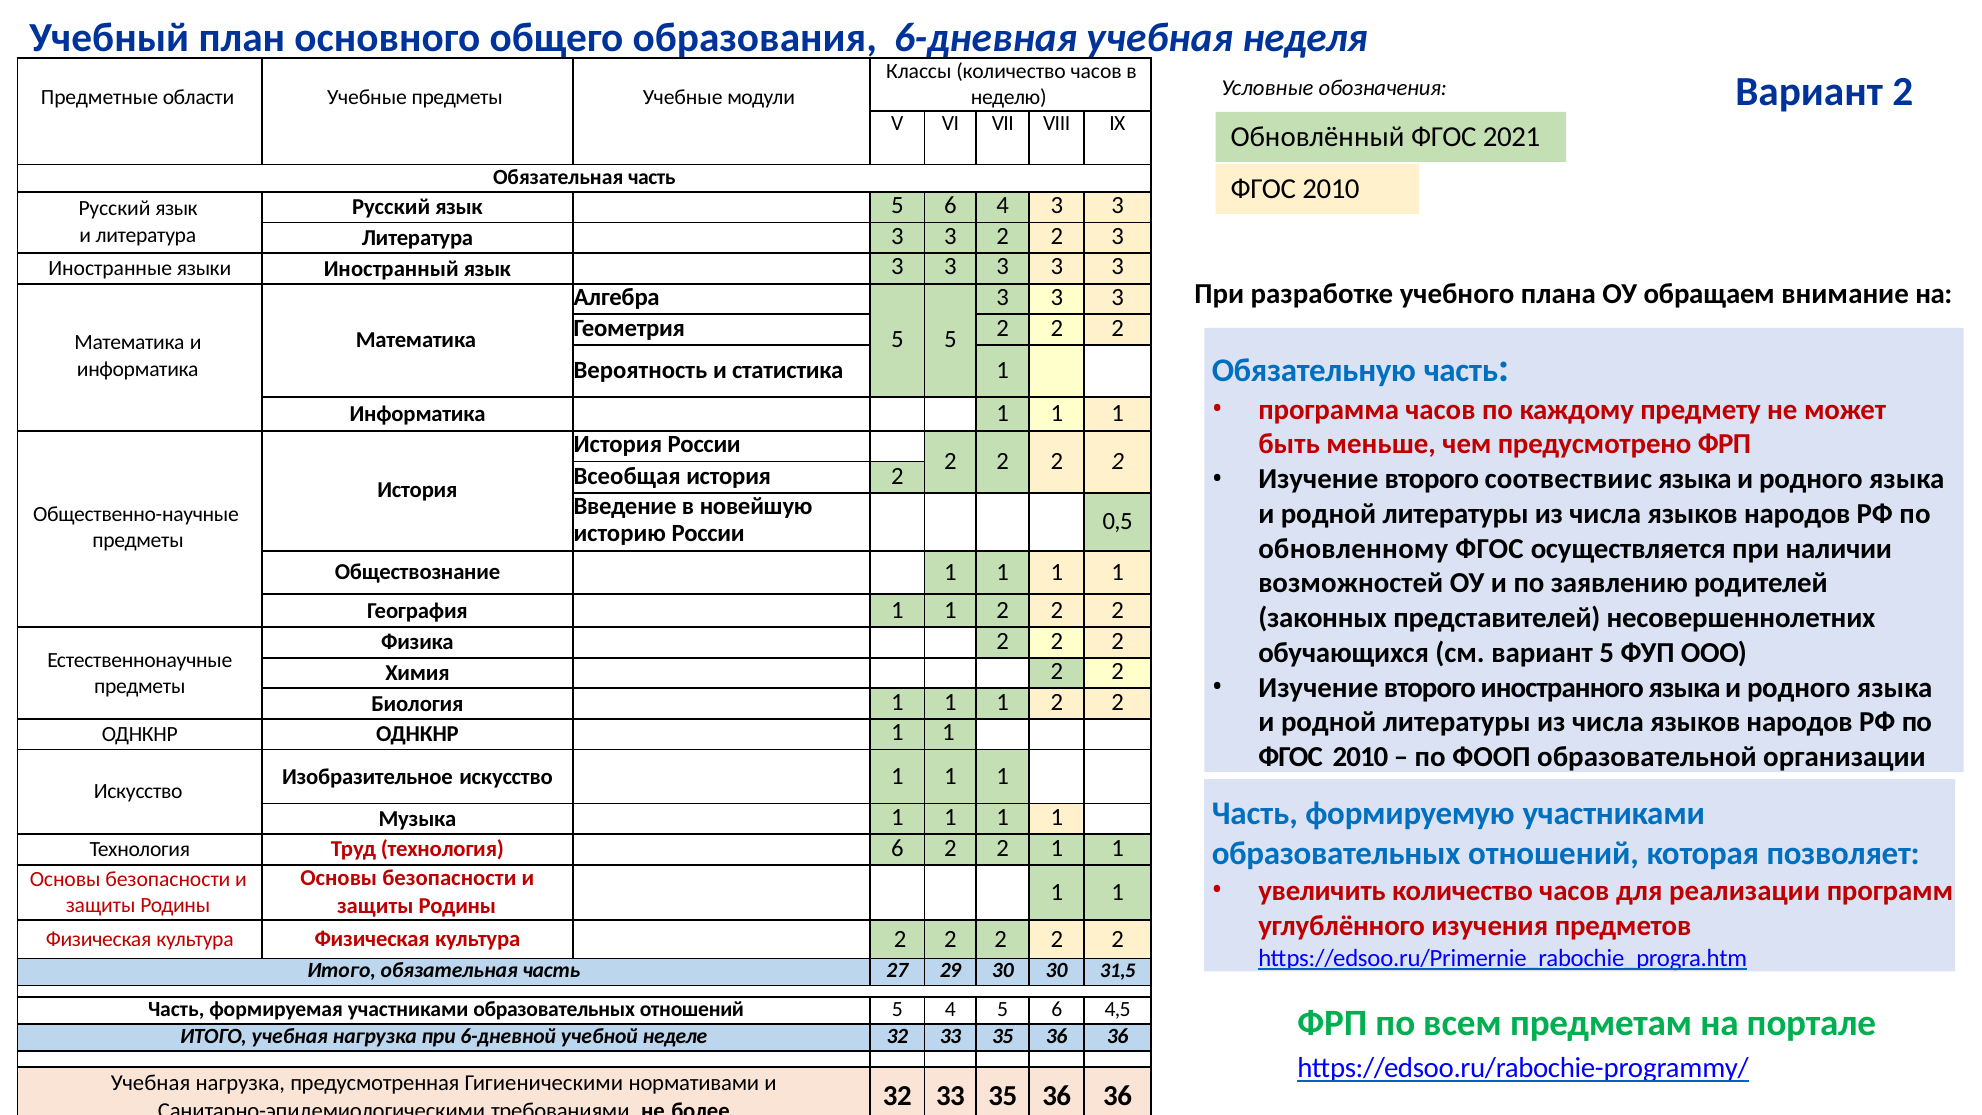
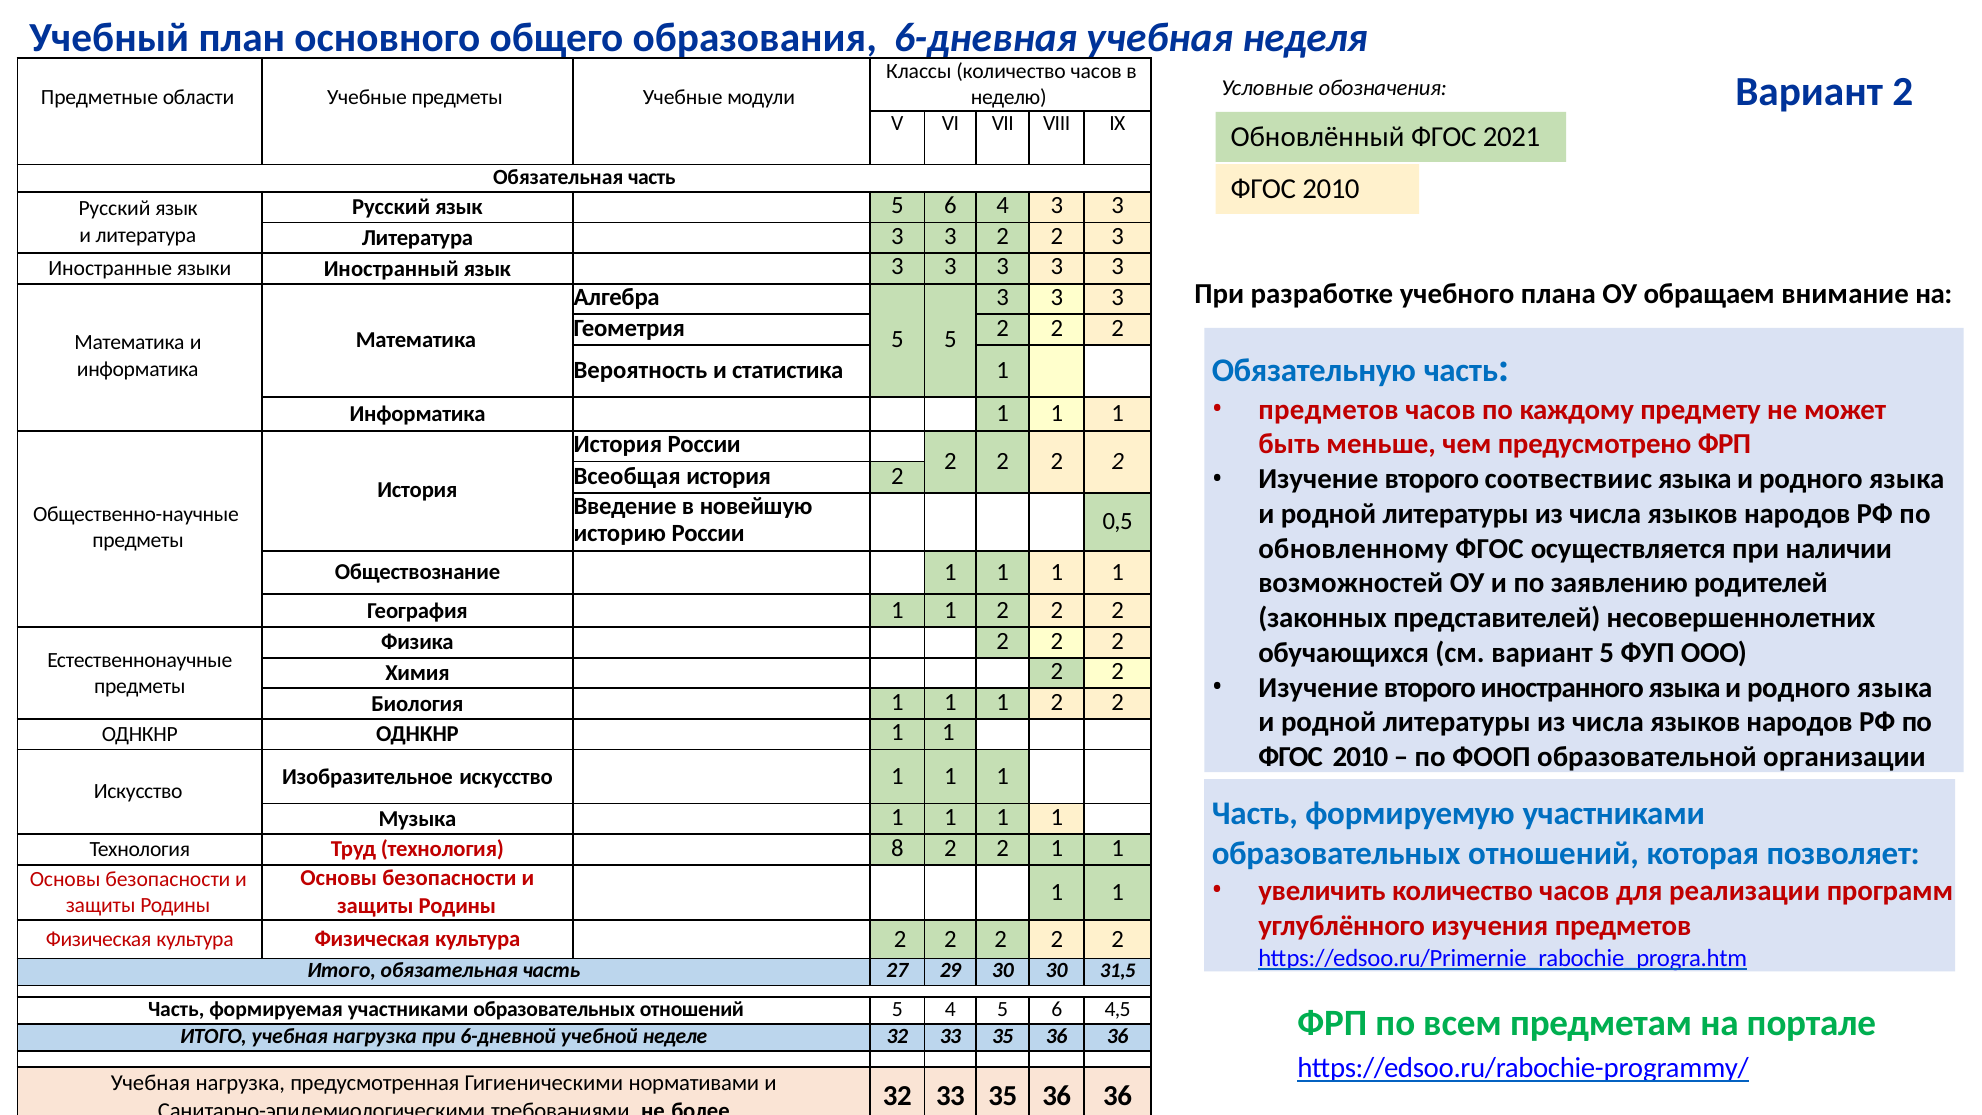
программа at (1329, 410): программа -> предметов
технология 6: 6 -> 8
